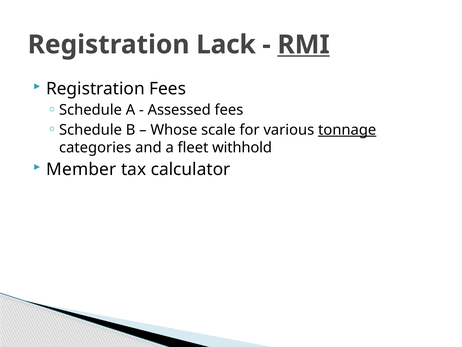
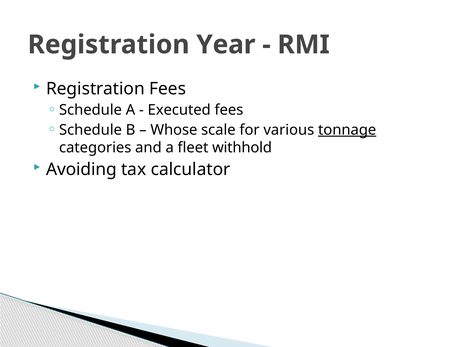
Lack: Lack -> Year
RMI underline: present -> none
Assessed: Assessed -> Executed
Member: Member -> Avoiding
